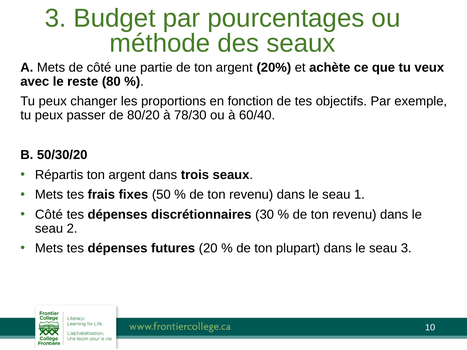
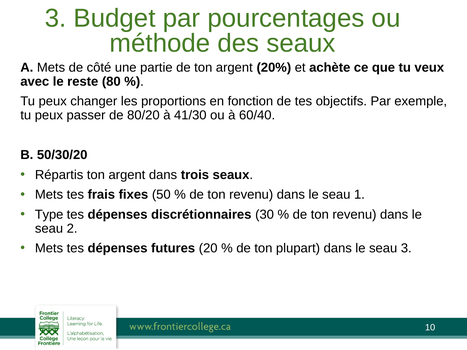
78/30: 78/30 -> 41/30
Côté at (49, 215): Côté -> Type
